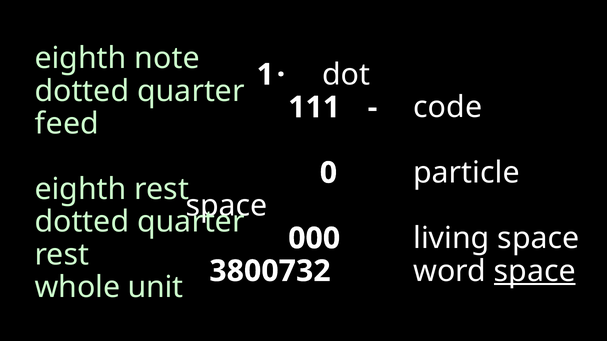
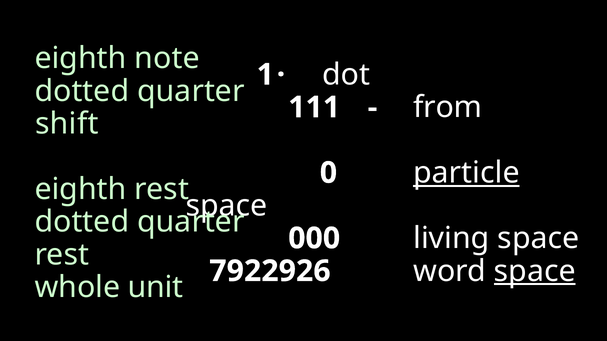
code: code -> from
feed: feed -> shift
particle underline: none -> present
3800732: 3800732 -> 7922926
